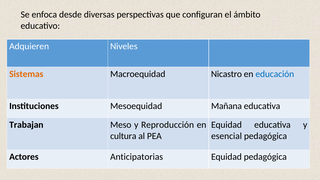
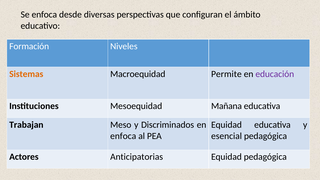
Adquieren: Adquieren -> Formación
Nicastro: Nicastro -> Permite
educación colour: blue -> purple
Reproducción: Reproducción -> Discriminados
cultura at (123, 136): cultura -> enfoca
